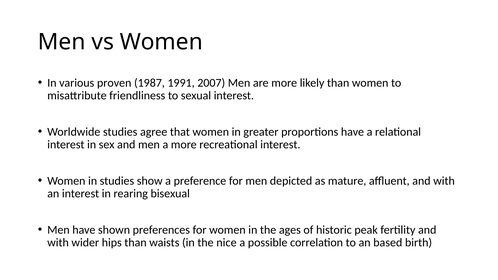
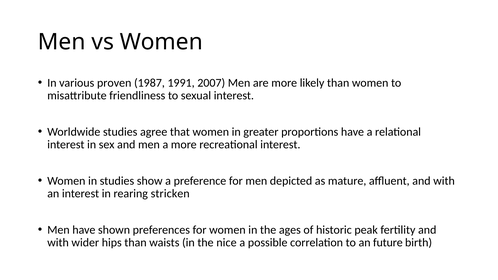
bisexual: bisexual -> stricken
based: based -> future
